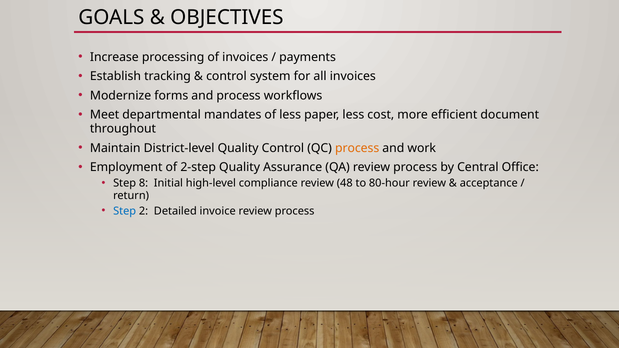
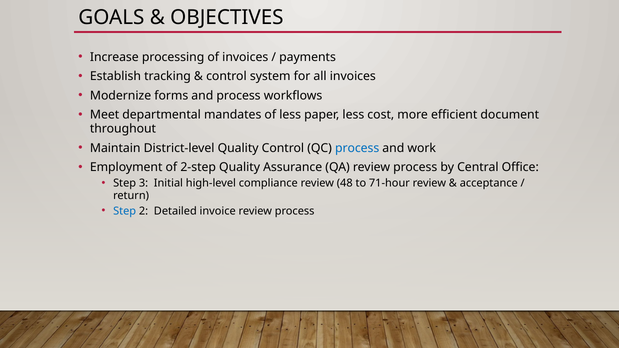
process at (357, 148) colour: orange -> blue
8: 8 -> 3
80-hour: 80-hour -> 71-hour
